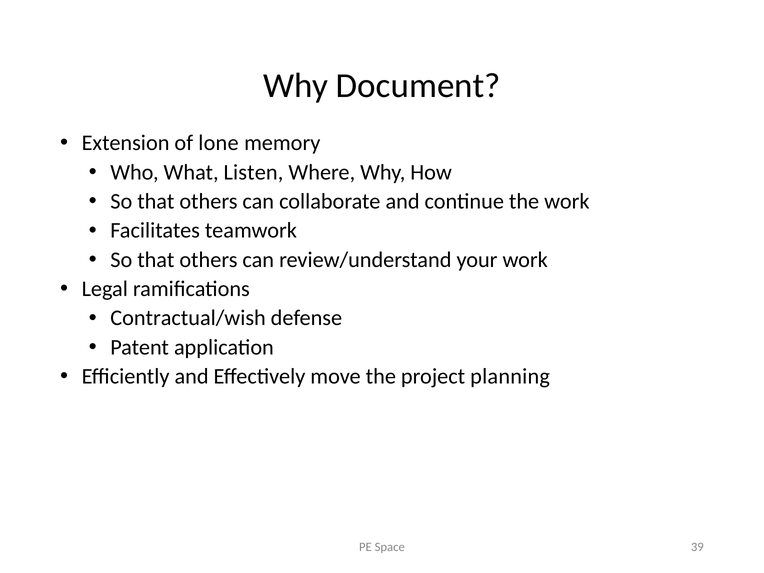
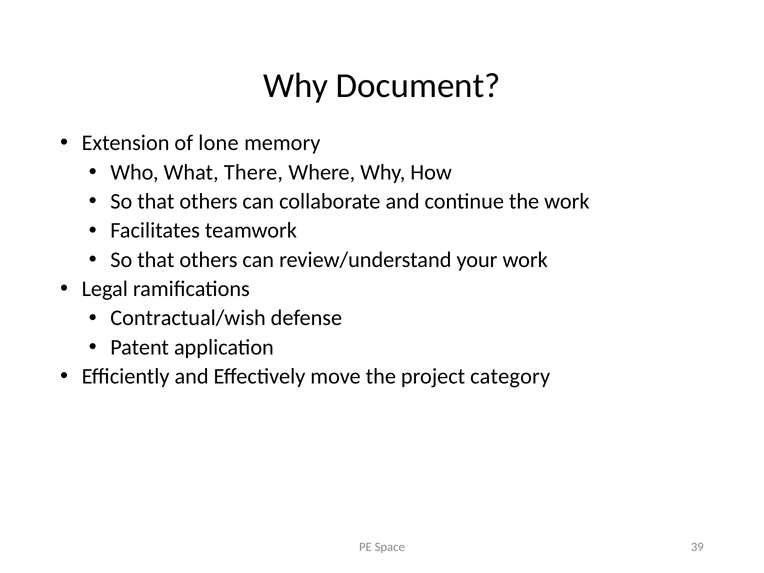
Listen: Listen -> There
planning: planning -> category
